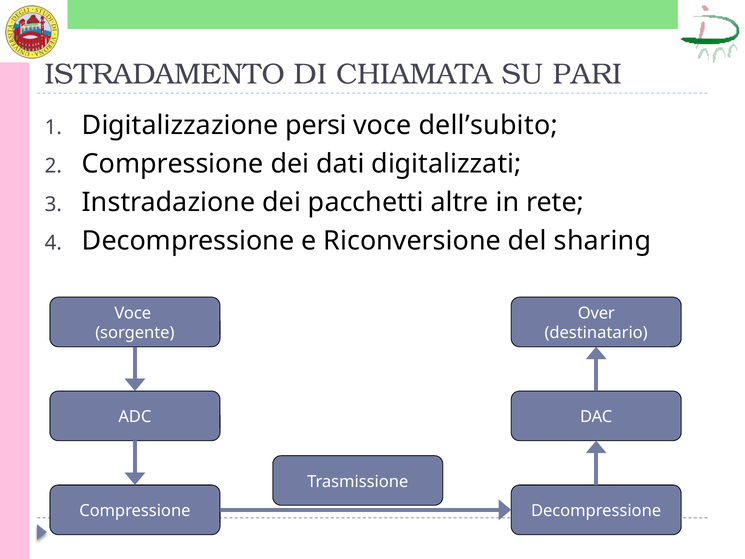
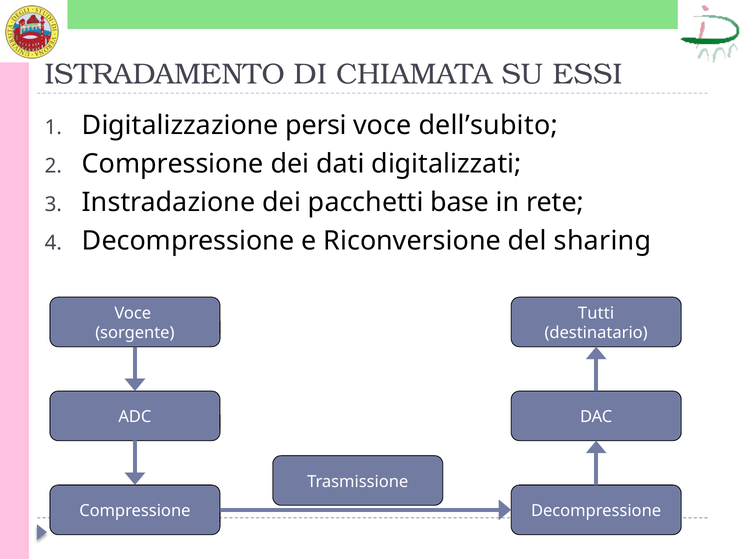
PARI: PARI -> ESSI
altre: altre -> base
Over: Over -> Tutti
